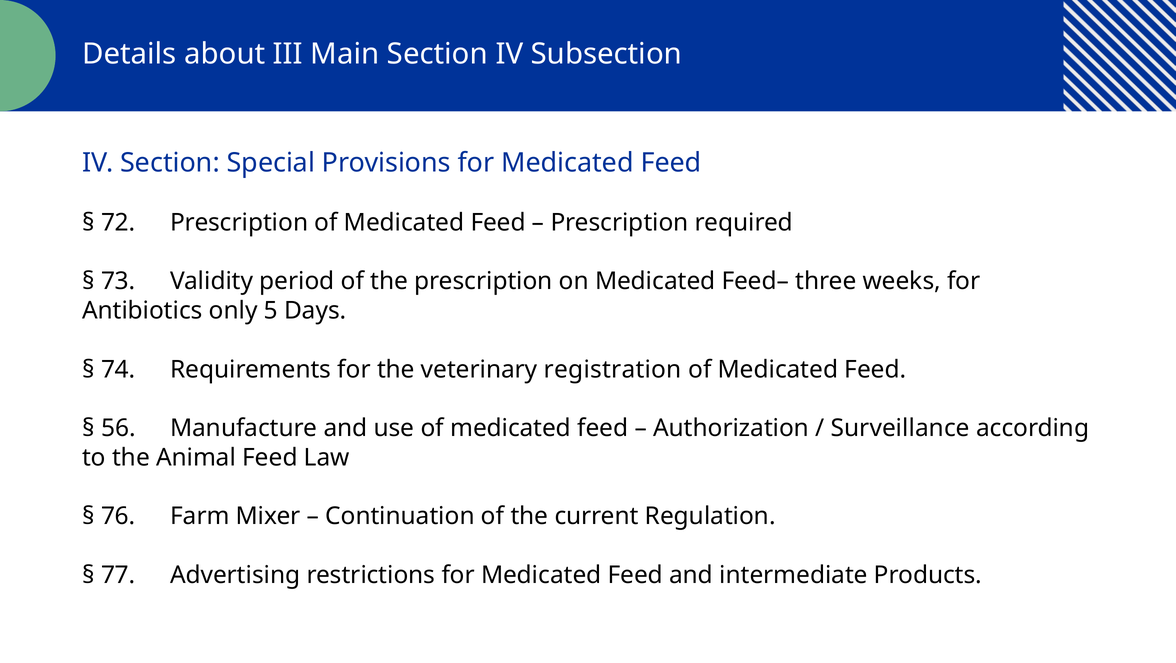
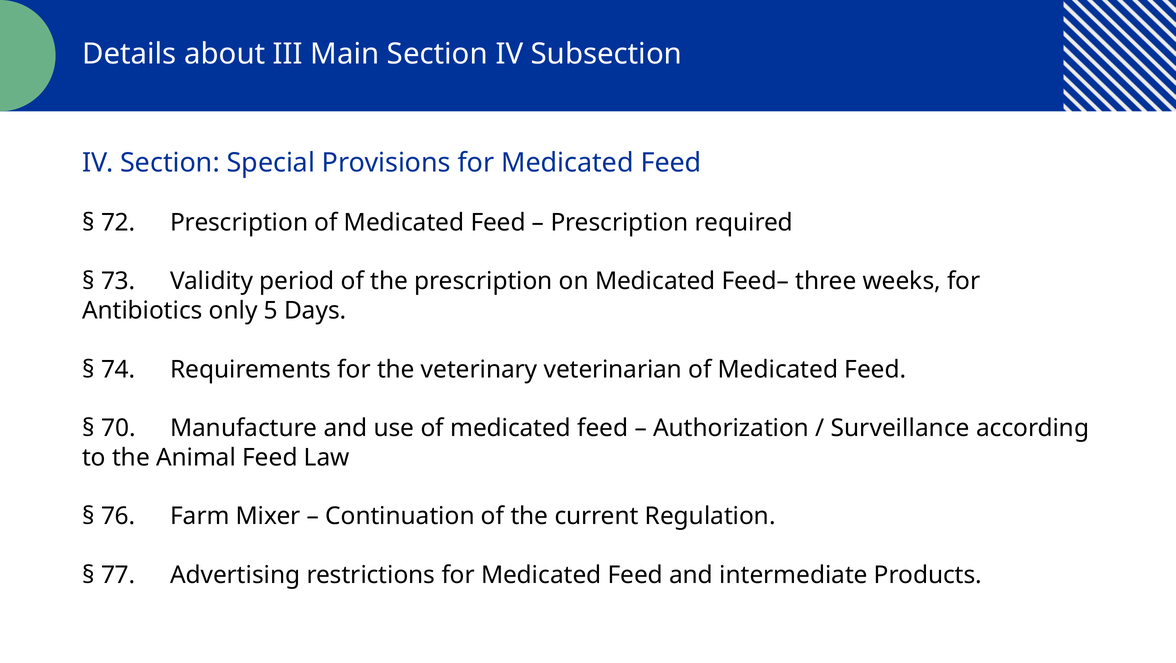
registration: registration -> veterinarian
56: 56 -> 70
